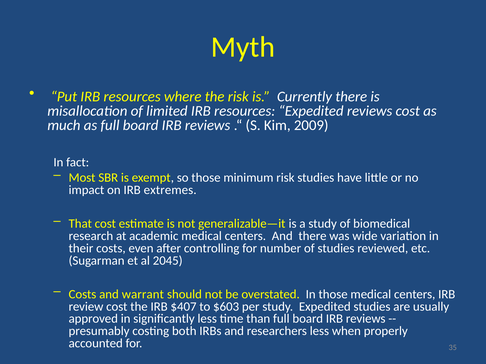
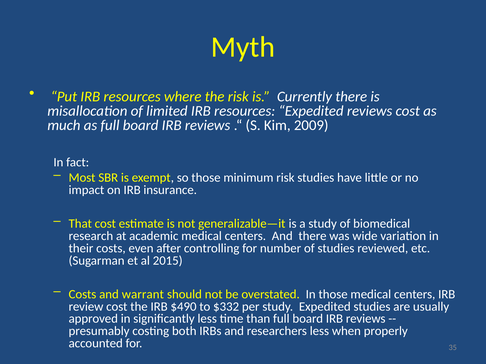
extremes: extremes -> insurance
2045: 2045 -> 2015
$407: $407 -> $490
$603: $603 -> $332
